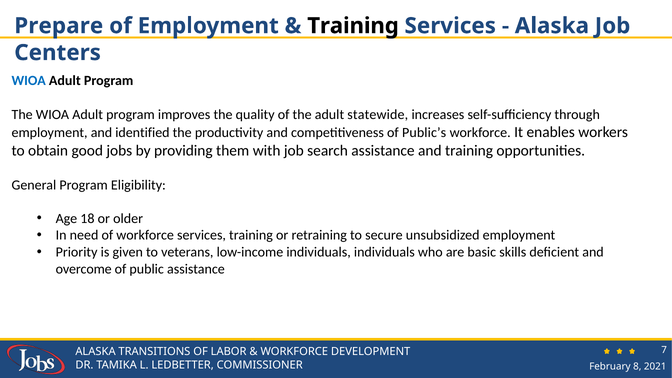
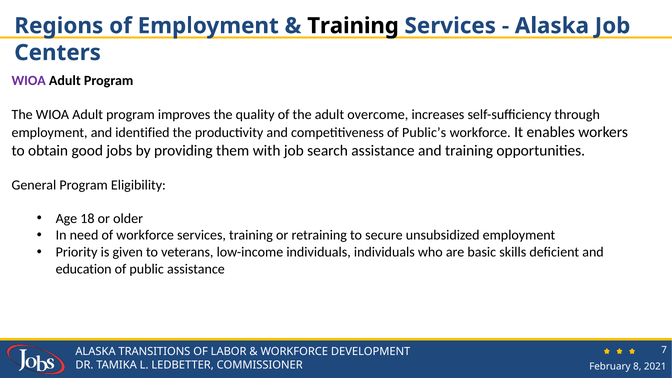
Prepare: Prepare -> Regions
WIOA at (29, 81) colour: blue -> purple
statewide: statewide -> overcome
overcome: overcome -> education
